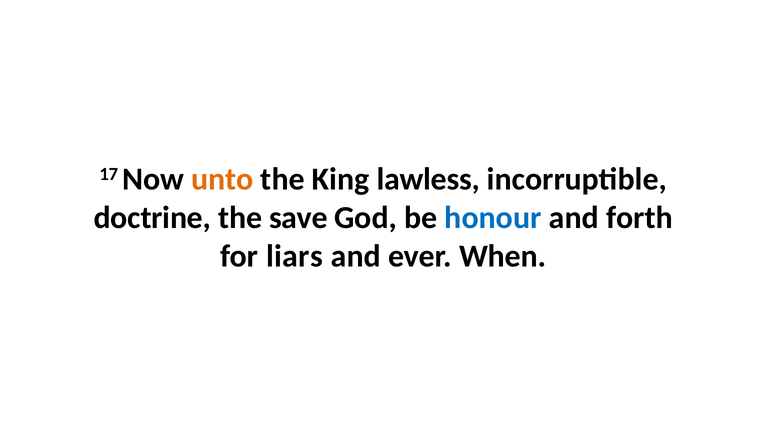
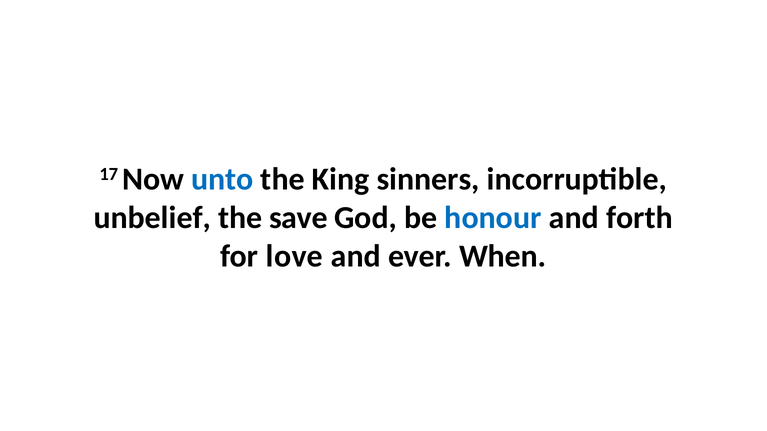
unto colour: orange -> blue
lawless: lawless -> sinners
doctrine: doctrine -> unbelief
liars: liars -> love
